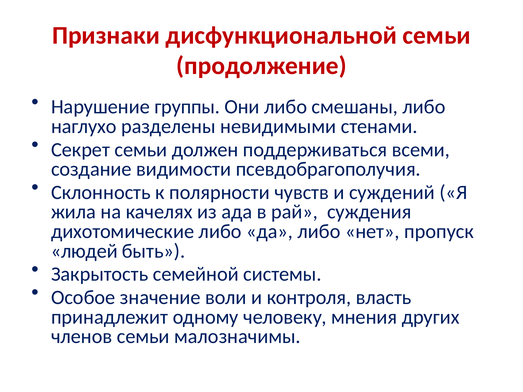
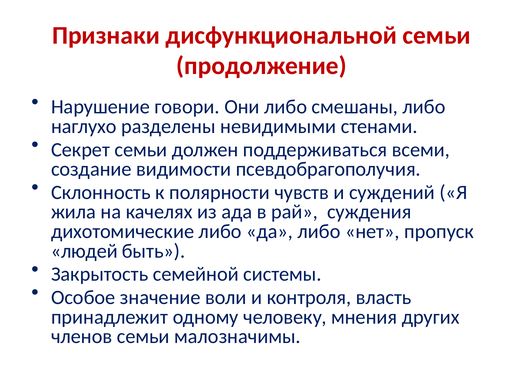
группы: группы -> говори
